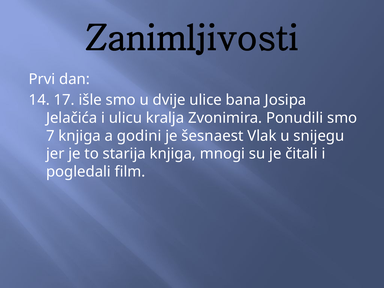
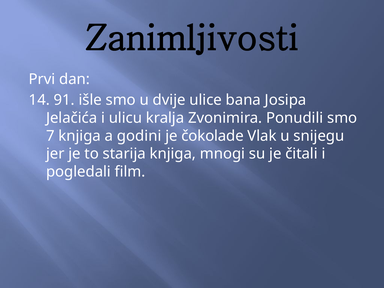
17: 17 -> 91
šesnaest: šesnaest -> čokolade
